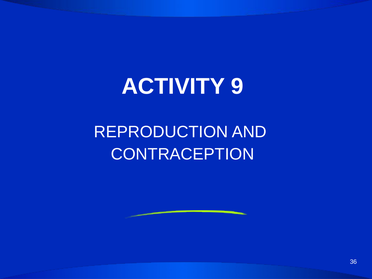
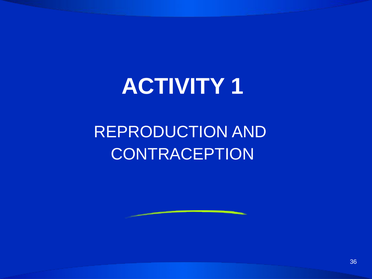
9: 9 -> 1
